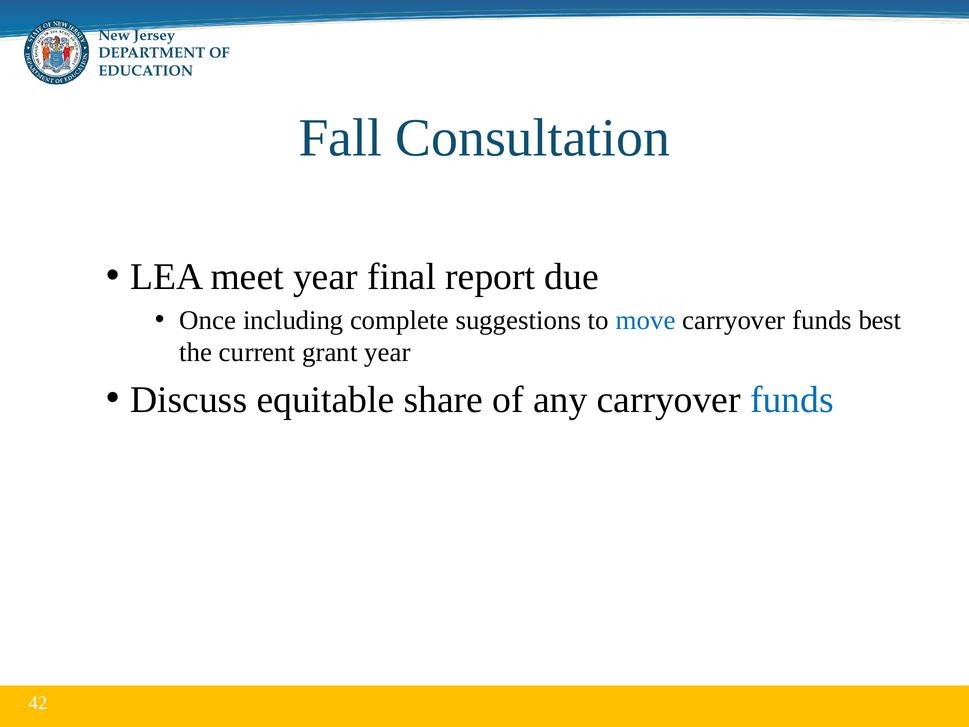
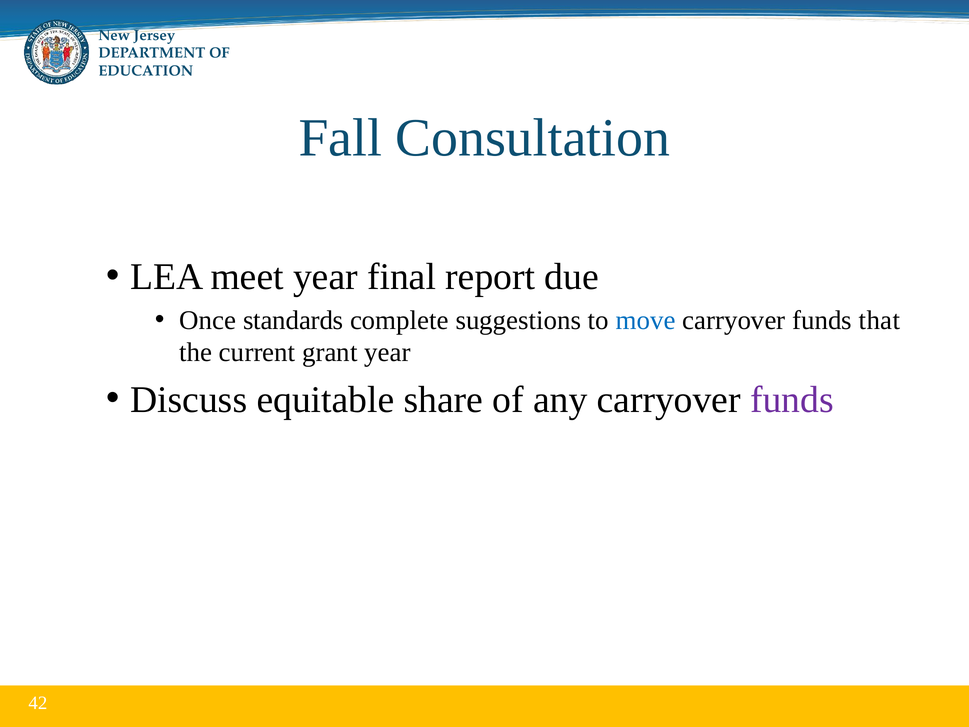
including: including -> standards
best: best -> that
funds at (792, 399) colour: blue -> purple
